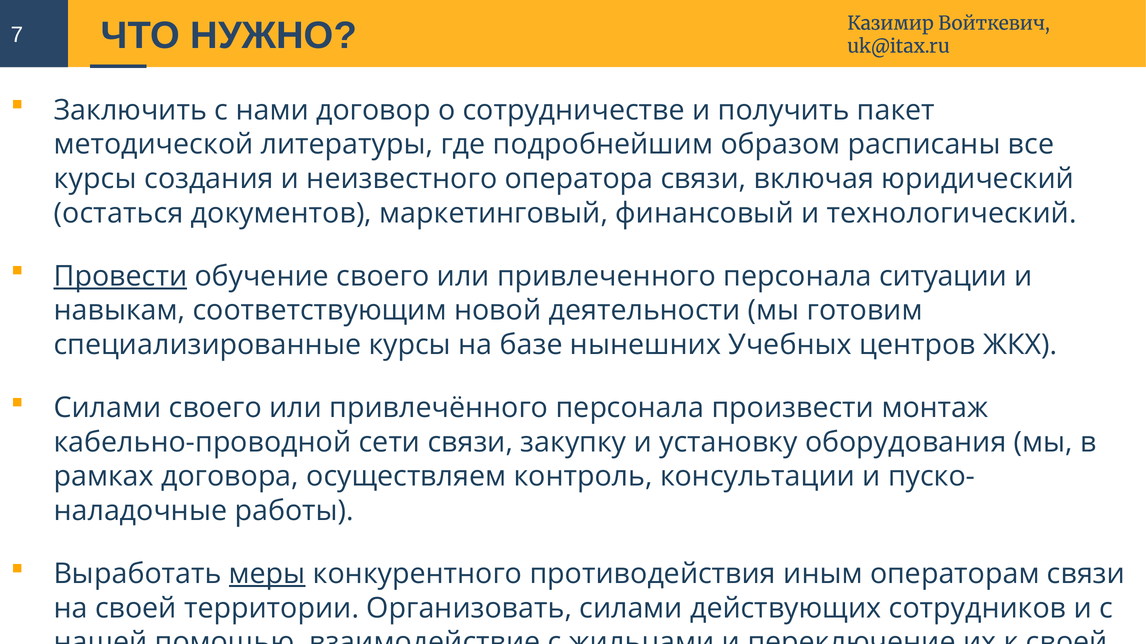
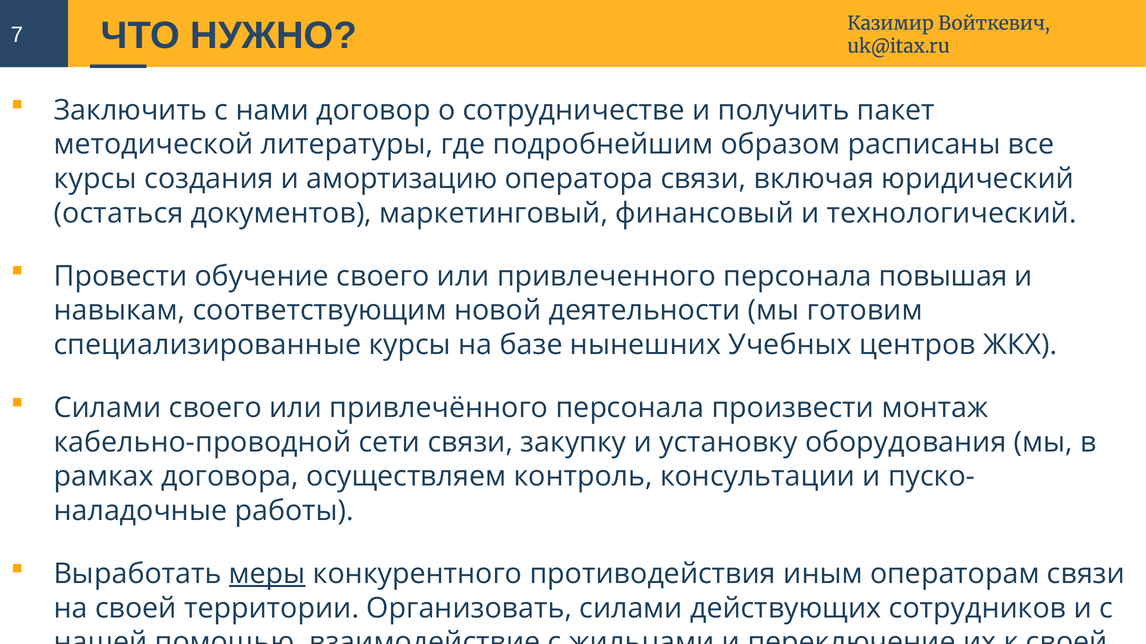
неизвестного: неизвестного -> амортизацию
Провести underline: present -> none
ситуации: ситуации -> повышая
